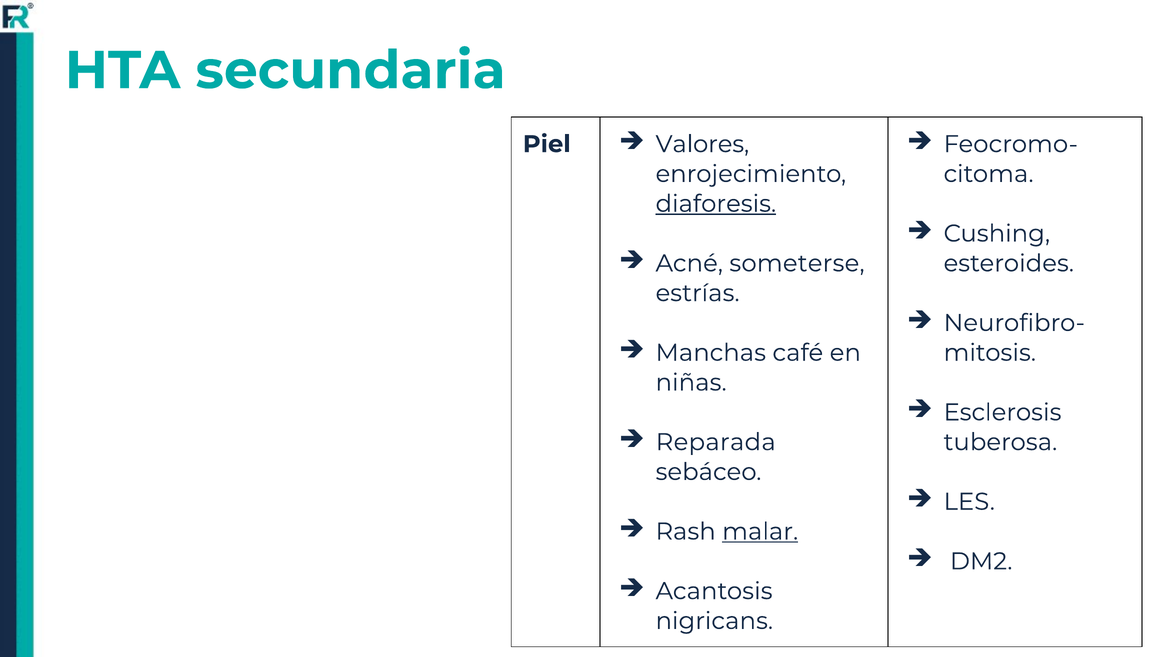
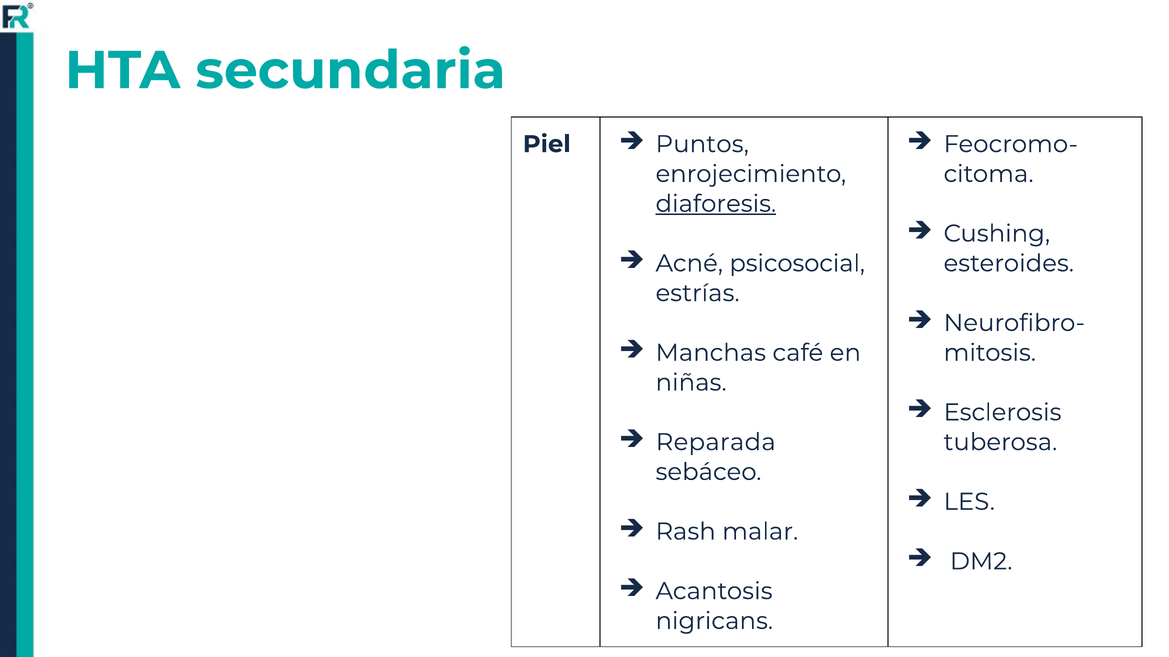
Valores: Valores -> Puntos
someterse: someterse -> psicosocial
malar underline: present -> none
